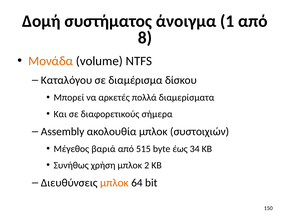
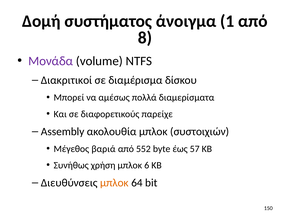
Μονάδα colour: orange -> purple
Καταλόγου: Καταλόγου -> Διακριτικοί
αρκετές: αρκετές -> αμέσως
σήμερα: σήμερα -> παρείχε
515: 515 -> 552
34: 34 -> 57
2: 2 -> 6
